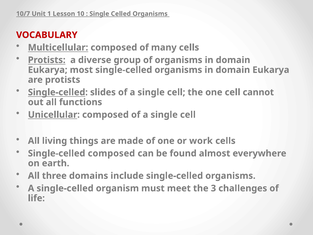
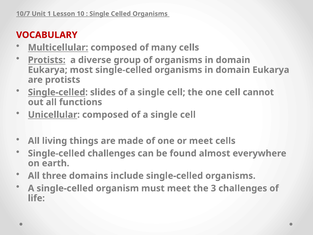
or work: work -> meet
Single-celled composed: composed -> challenges
